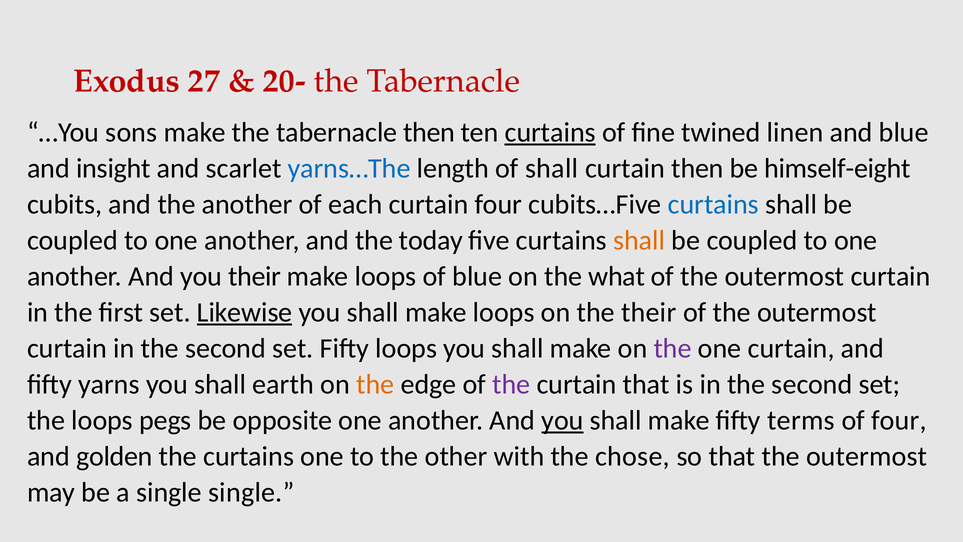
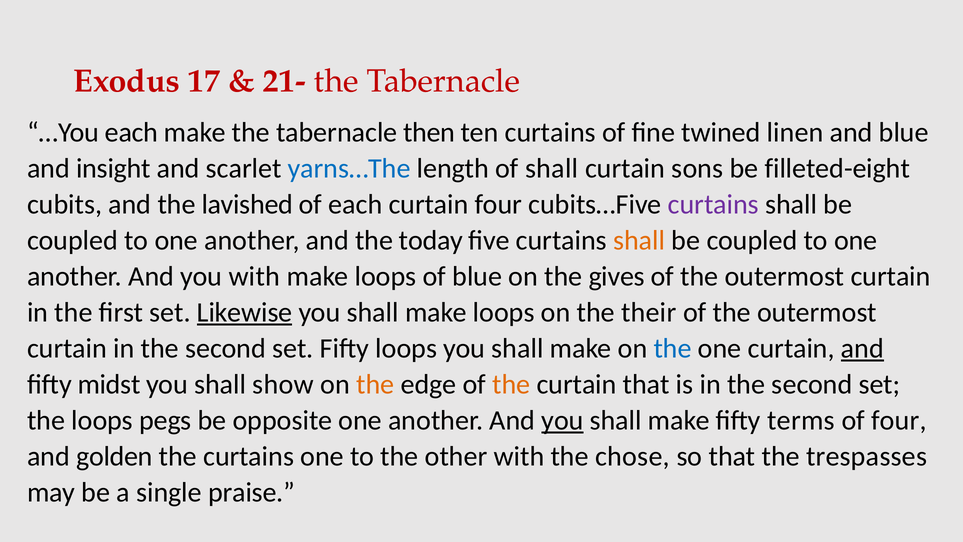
27: 27 -> 17
20-: 20- -> 21-
…You sons: sons -> each
curtains at (550, 132) underline: present -> none
curtain then: then -> sons
himself-eight: himself-eight -> filleted-eight
the another: another -> lavished
curtains at (713, 204) colour: blue -> purple
you their: their -> with
what: what -> gives
the at (673, 348) colour: purple -> blue
and at (862, 348) underline: none -> present
yarns: yarns -> midst
earth: earth -> show
the at (511, 384) colour: purple -> orange
that the outermost: outermost -> trespasses
single single: single -> praise
